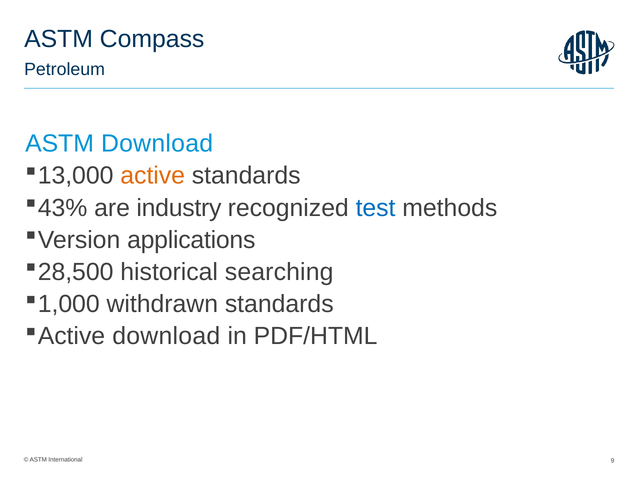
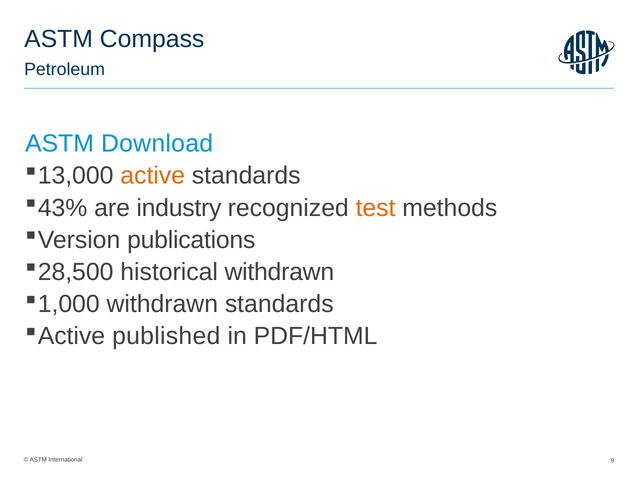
test colour: blue -> orange
applications: applications -> publications
historical searching: searching -> withdrawn
download at (166, 336): download -> published
